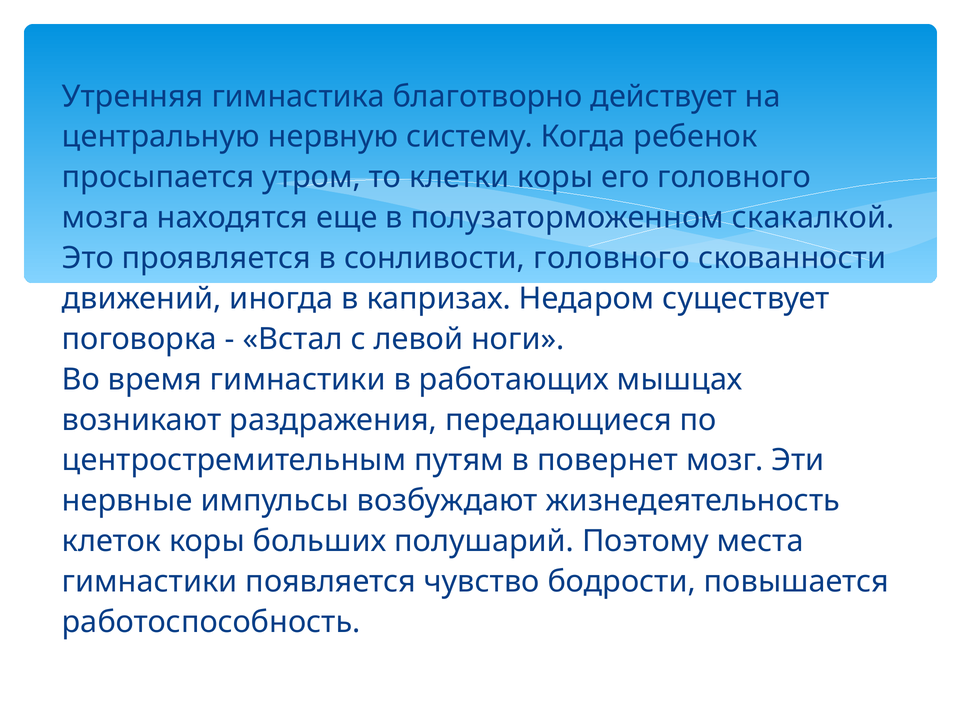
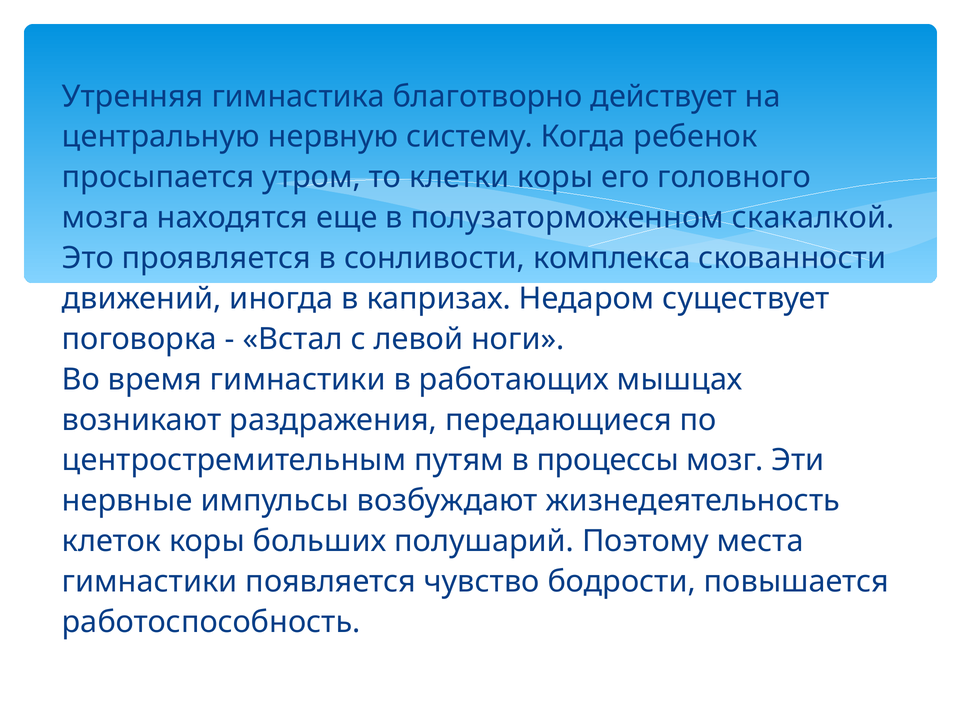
сонливости головного: головного -> комплекса
повернет: повернет -> процессы
